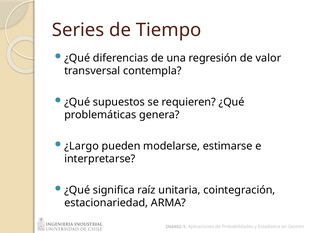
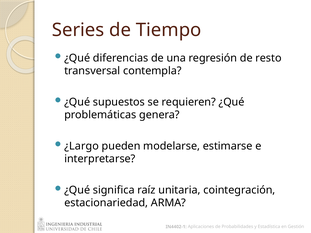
valor: valor -> resto
